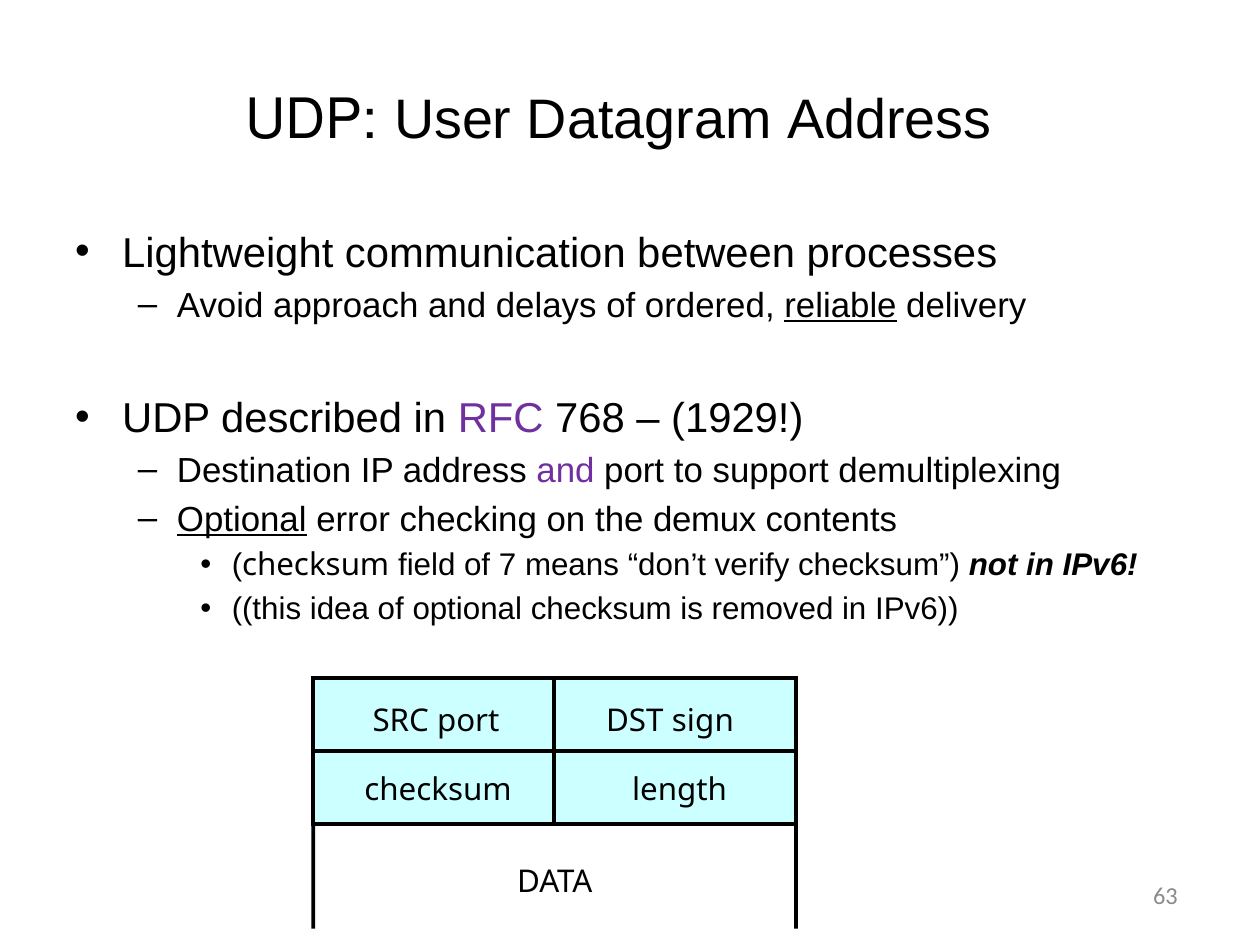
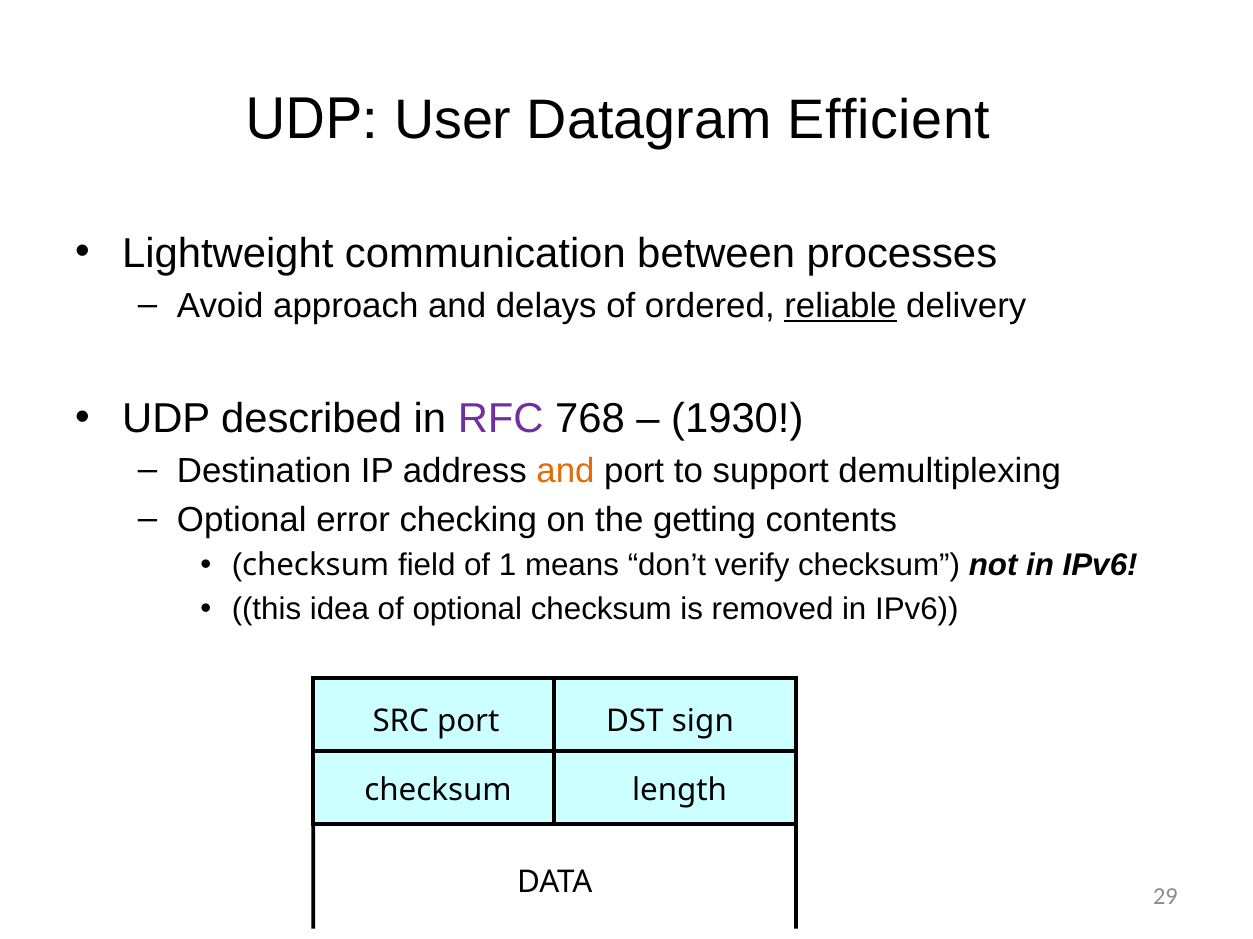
Datagram Address: Address -> Efficient
1929: 1929 -> 1930
and at (565, 472) colour: purple -> orange
Optional at (242, 520) underline: present -> none
demux: demux -> getting
7: 7 -> 1
63: 63 -> 29
